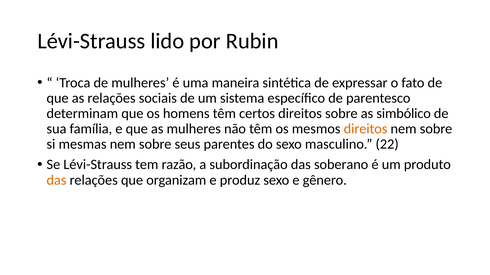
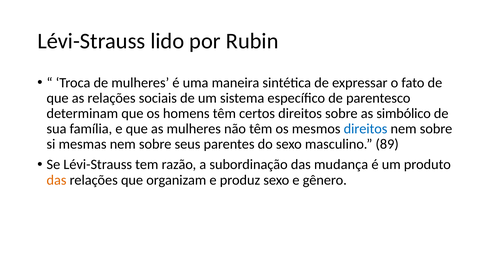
direitos at (366, 129) colour: orange -> blue
22: 22 -> 89
soberano: soberano -> mudança
